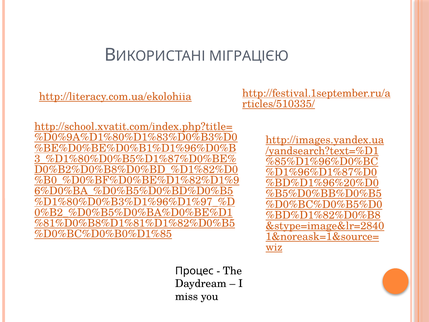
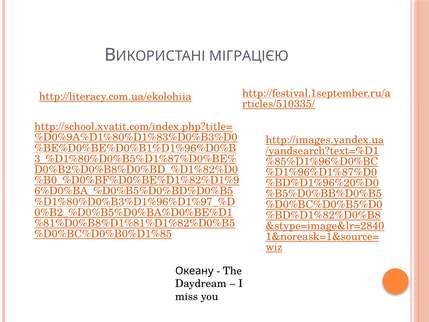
Процес: Процес -> Океану
